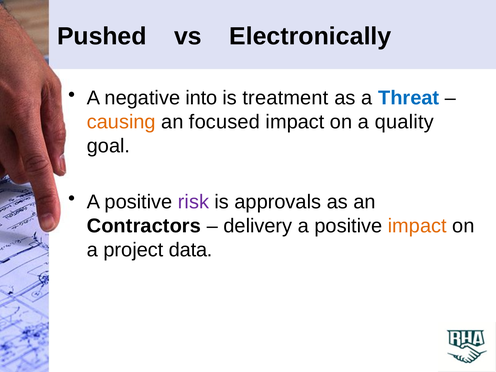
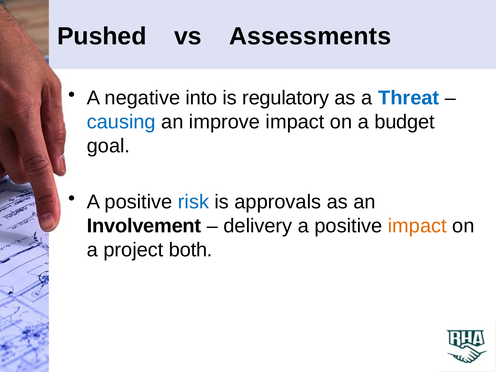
Electronically: Electronically -> Assessments
treatment: treatment -> regulatory
causing colour: orange -> blue
focused: focused -> improve
quality: quality -> budget
risk colour: purple -> blue
Contractors: Contractors -> Involvement
data: data -> both
